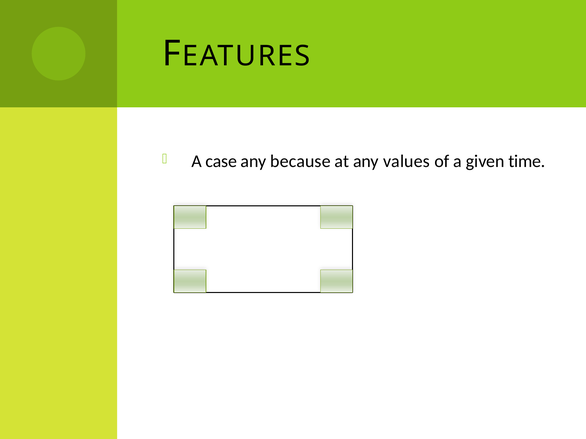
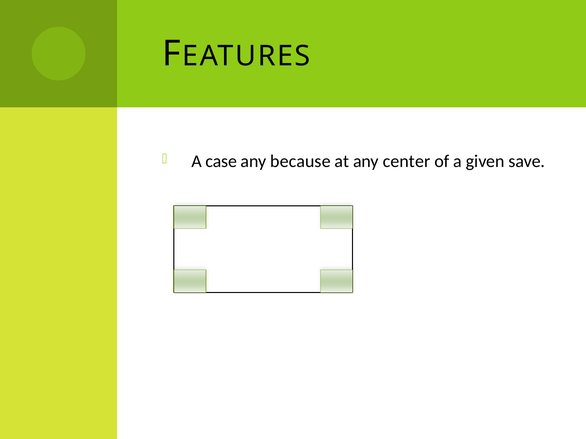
values: values -> center
time: time -> save
